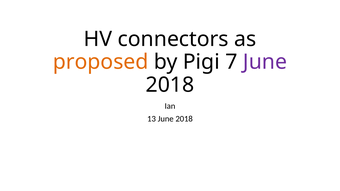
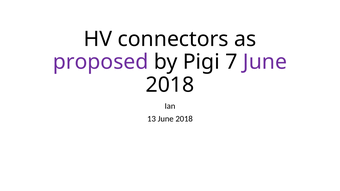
proposed colour: orange -> purple
